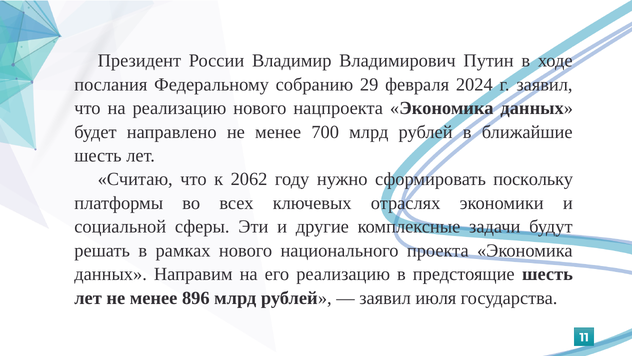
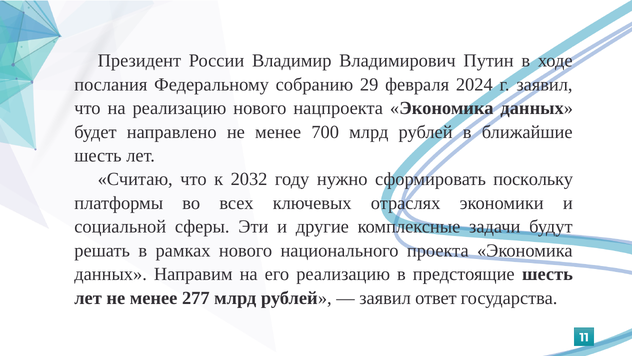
2062: 2062 -> 2032
896: 896 -> 277
июля: июля -> ответ
